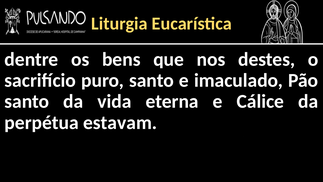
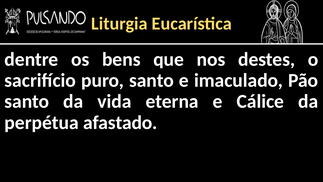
estavam: estavam -> afastado
